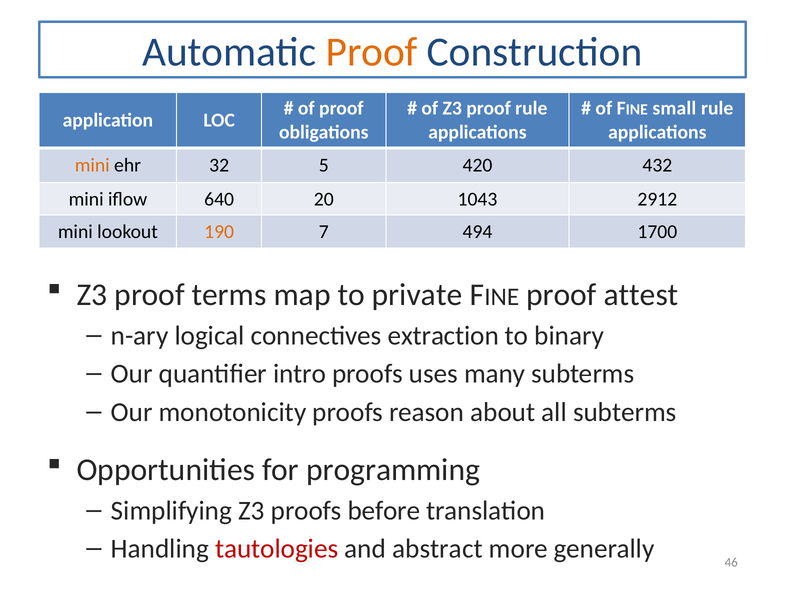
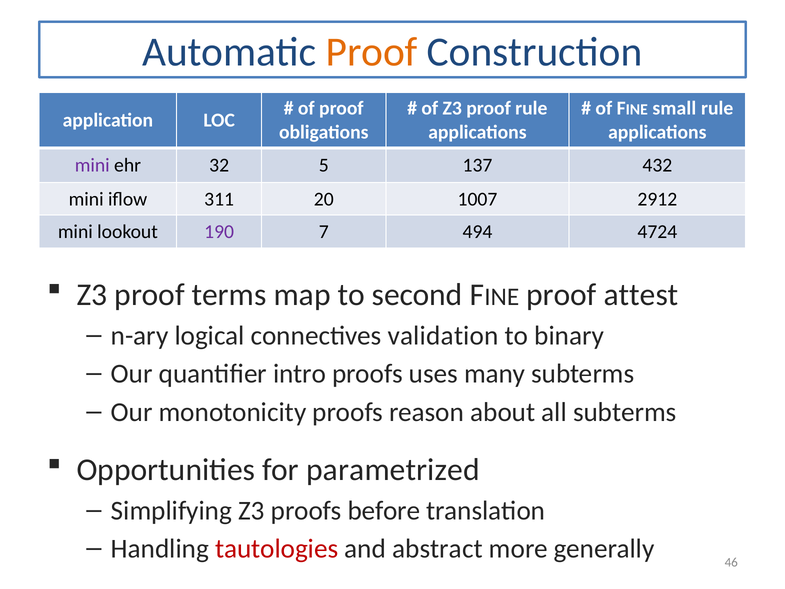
mini at (92, 165) colour: orange -> purple
420: 420 -> 137
640: 640 -> 311
1043: 1043 -> 1007
190 colour: orange -> purple
1700: 1700 -> 4724
private: private -> second
extraction: extraction -> validation
programming: programming -> parametrized
